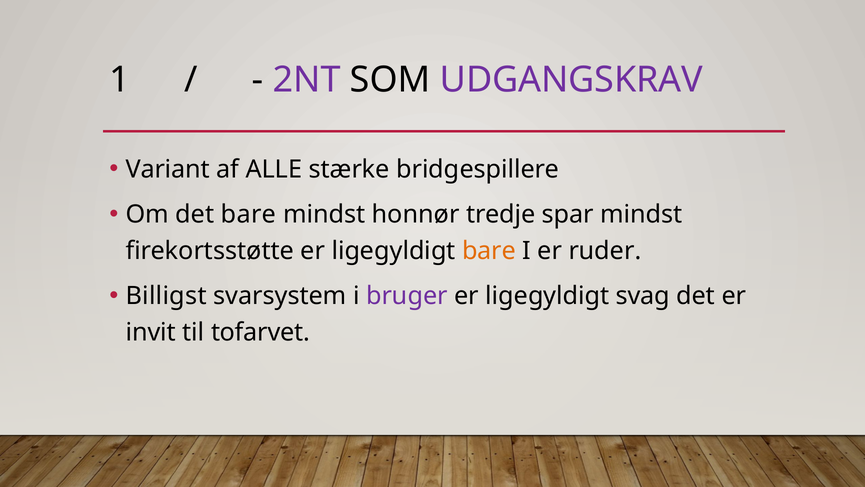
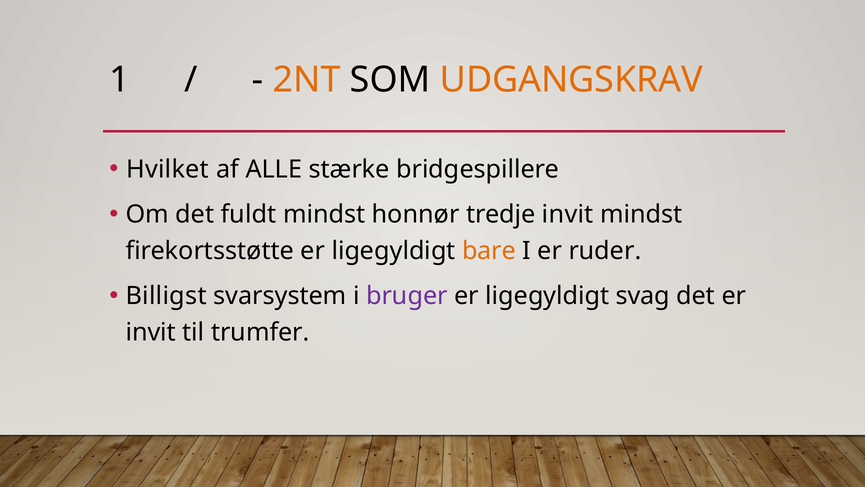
2NT colour: purple -> orange
UDGANGSKRAV colour: purple -> orange
Variant: Variant -> Hvilket
det bare: bare -> fuldt
tredje spar: spar -> invit
tofarvet: tofarvet -> trumfer
